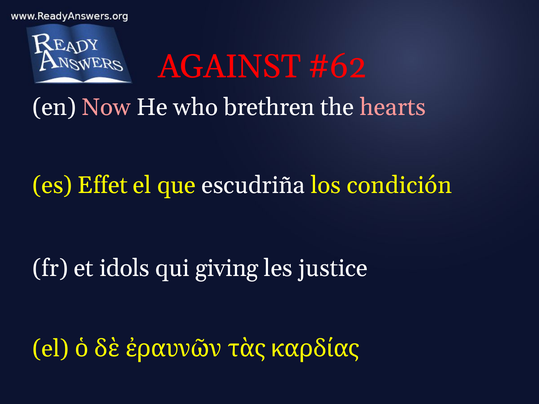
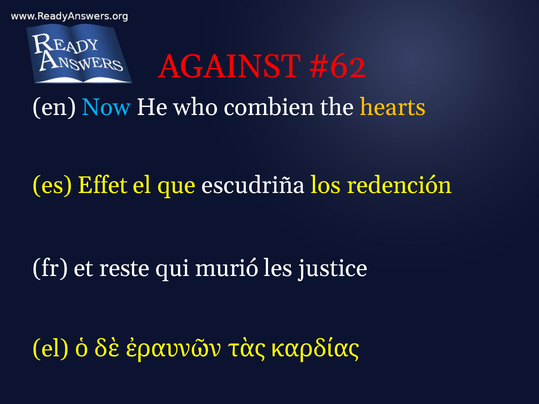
Now colour: pink -> light blue
brethren: brethren -> combien
hearts colour: pink -> yellow
condición: condición -> redención
idols: idols -> reste
giving: giving -> murió
